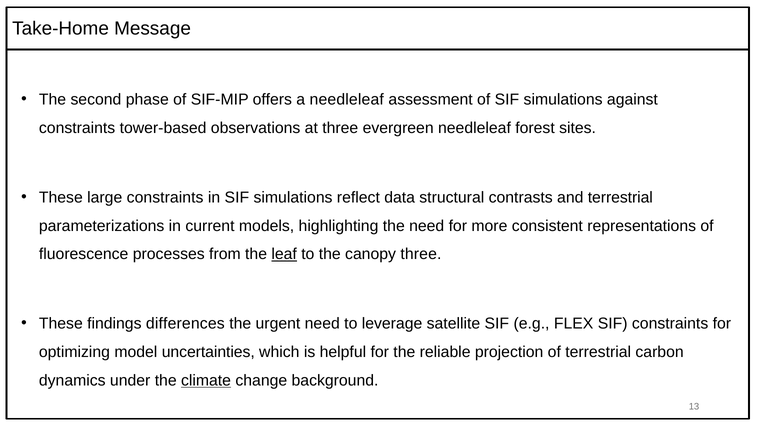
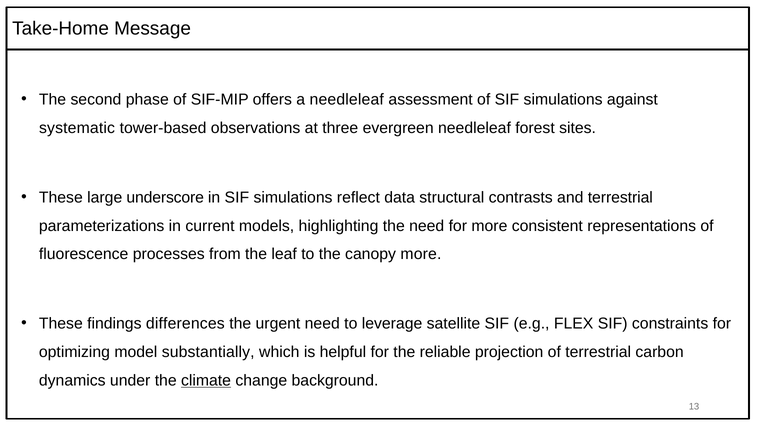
constraints at (77, 128): constraints -> systematic
large constraints: constraints -> underscore
leaf underline: present -> none
canopy three: three -> more
uncertainties: uncertainties -> substantially
